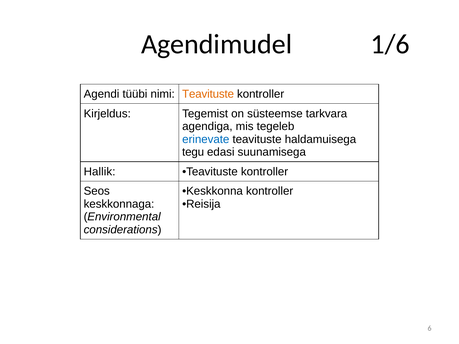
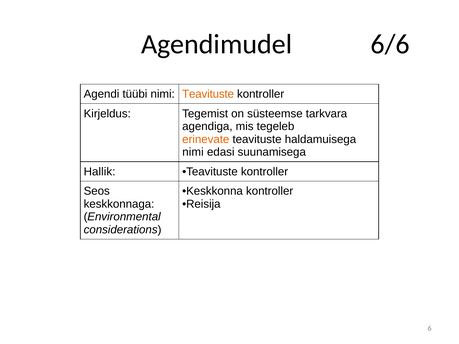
1/6: 1/6 -> 6/6
erinevate colour: blue -> orange
tegu at (193, 152): tegu -> nimi
